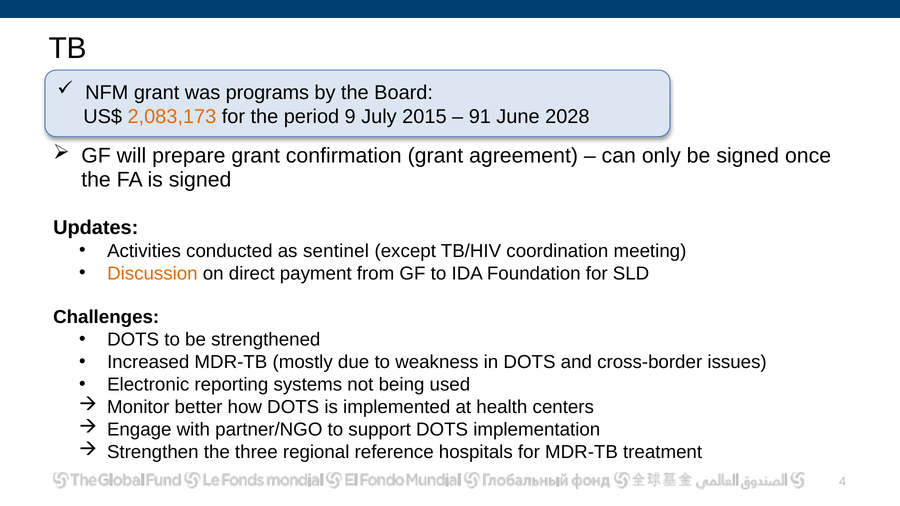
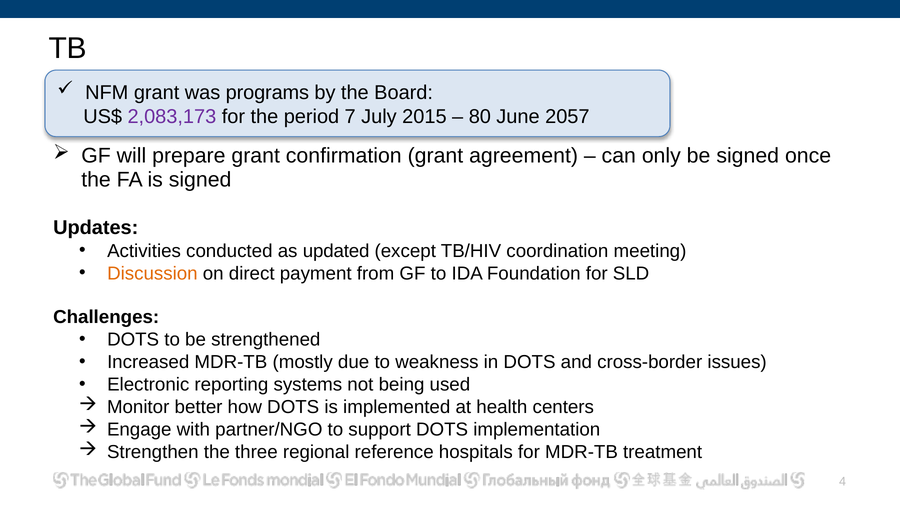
2,083,173 colour: orange -> purple
9: 9 -> 7
91: 91 -> 80
2028: 2028 -> 2057
sentinel: sentinel -> updated
